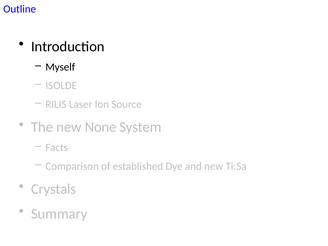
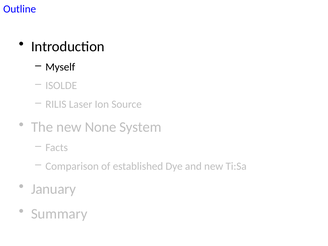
Crystals: Crystals -> January
